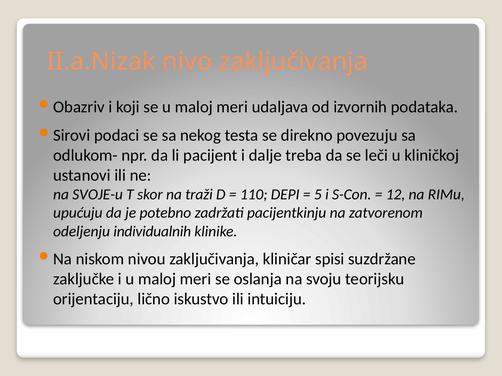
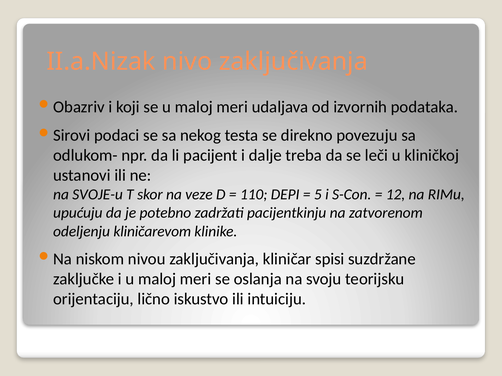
traži: traži -> veze
individualnih: individualnih -> kliničarevom
